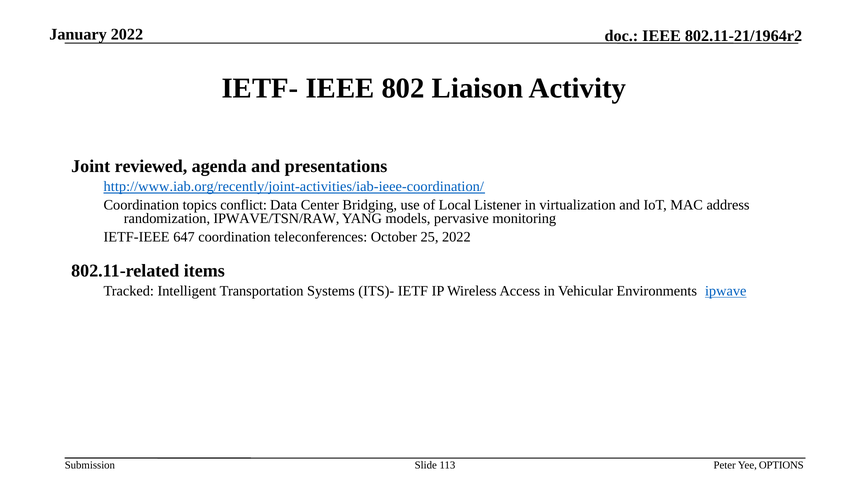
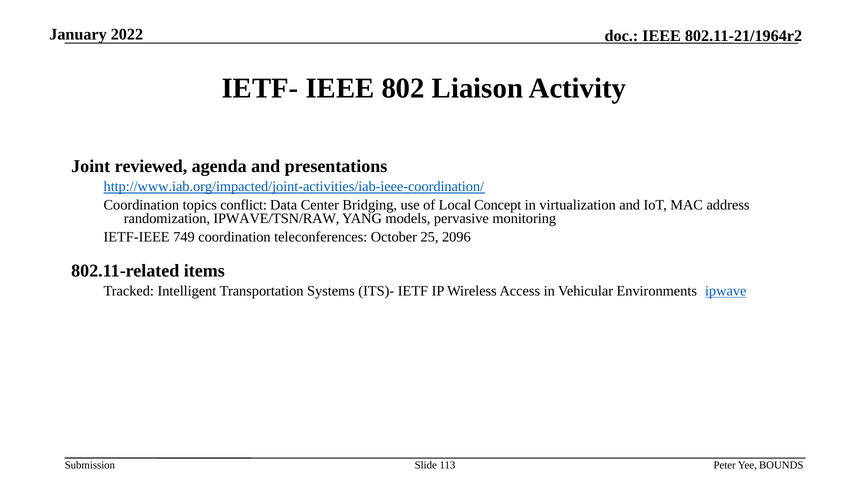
http://www.iab.org/recently/joint-activities/iab-ieee-coordination/: http://www.iab.org/recently/joint-activities/iab-ieee-coordination/ -> http://www.iab.org/impacted/joint-activities/iab-ieee-coordination/
Listener: Listener -> Concept
647: 647 -> 749
25 2022: 2022 -> 2096
OPTIONS: OPTIONS -> BOUNDS
